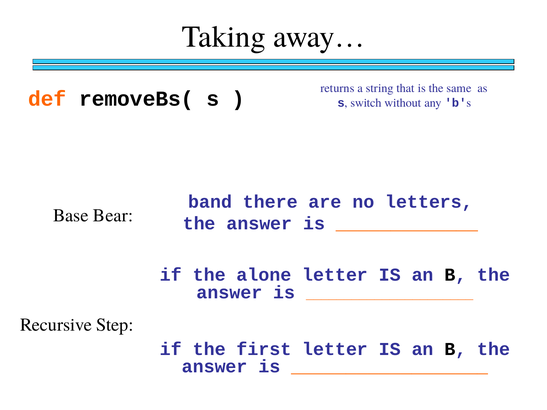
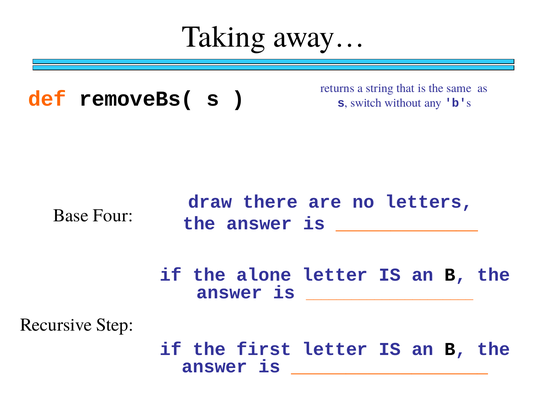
band: band -> draw
Bear: Bear -> Four
